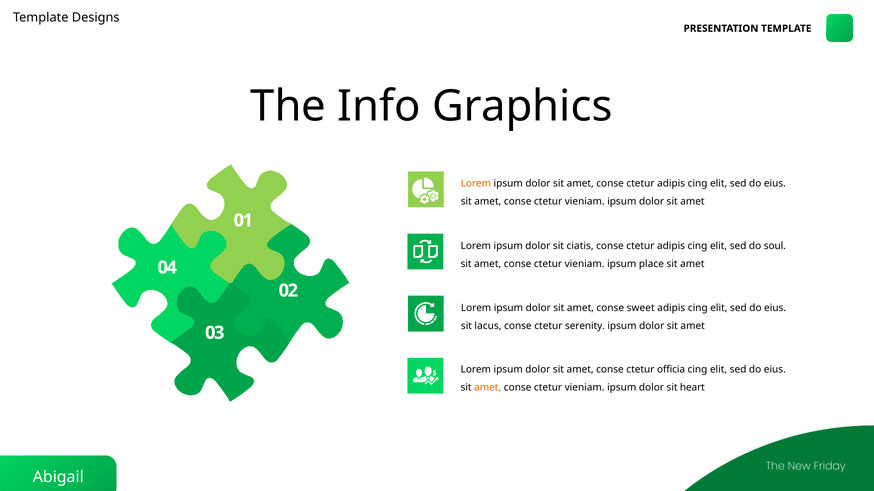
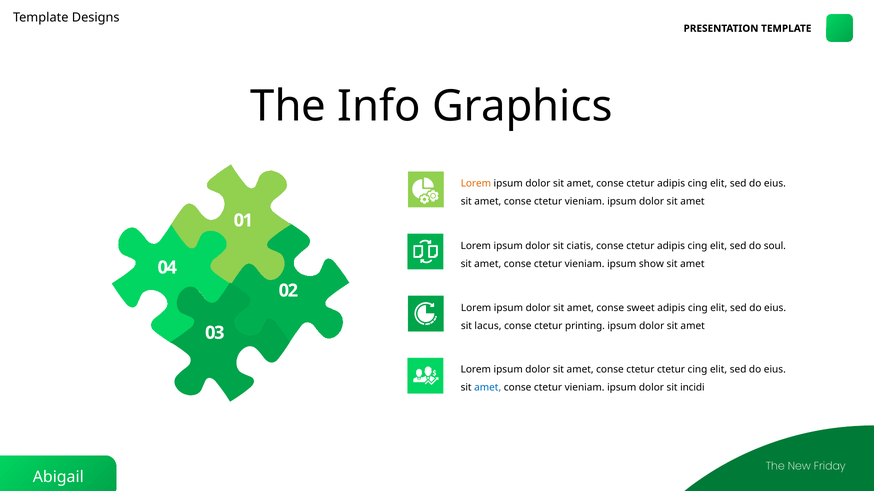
place: place -> show
serenity: serenity -> printing
ctetur officia: officia -> ctetur
amet at (488, 388) colour: orange -> blue
heart: heart -> incidi
